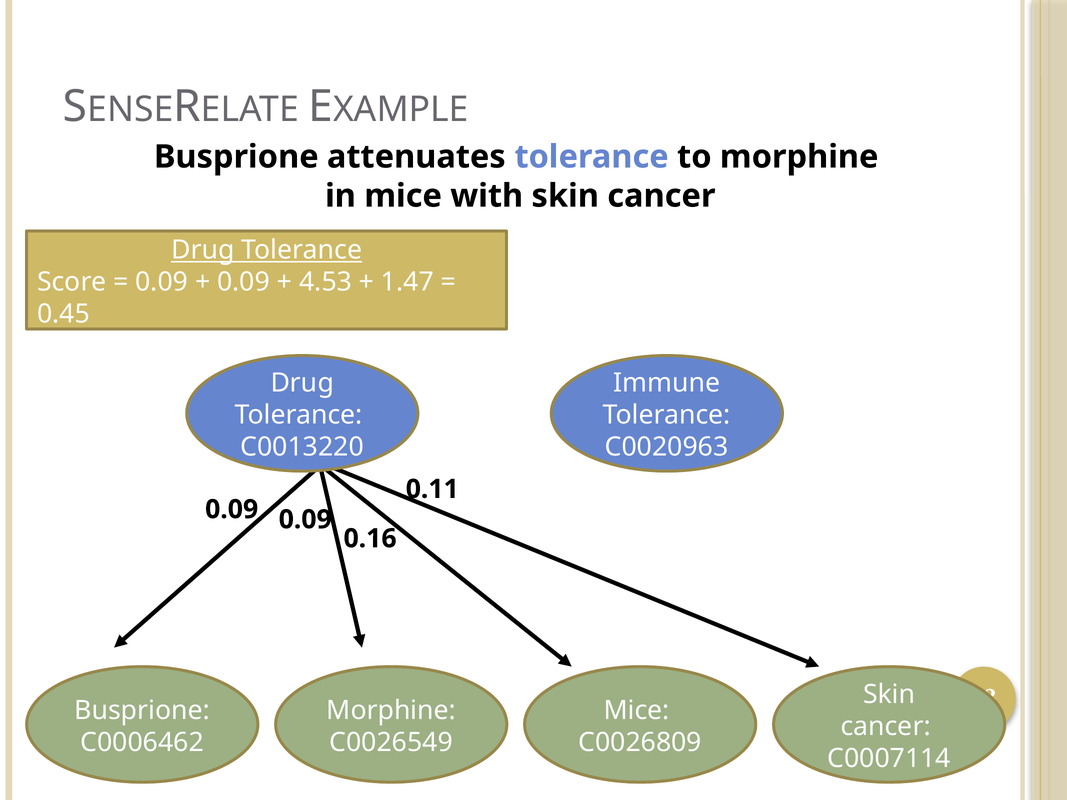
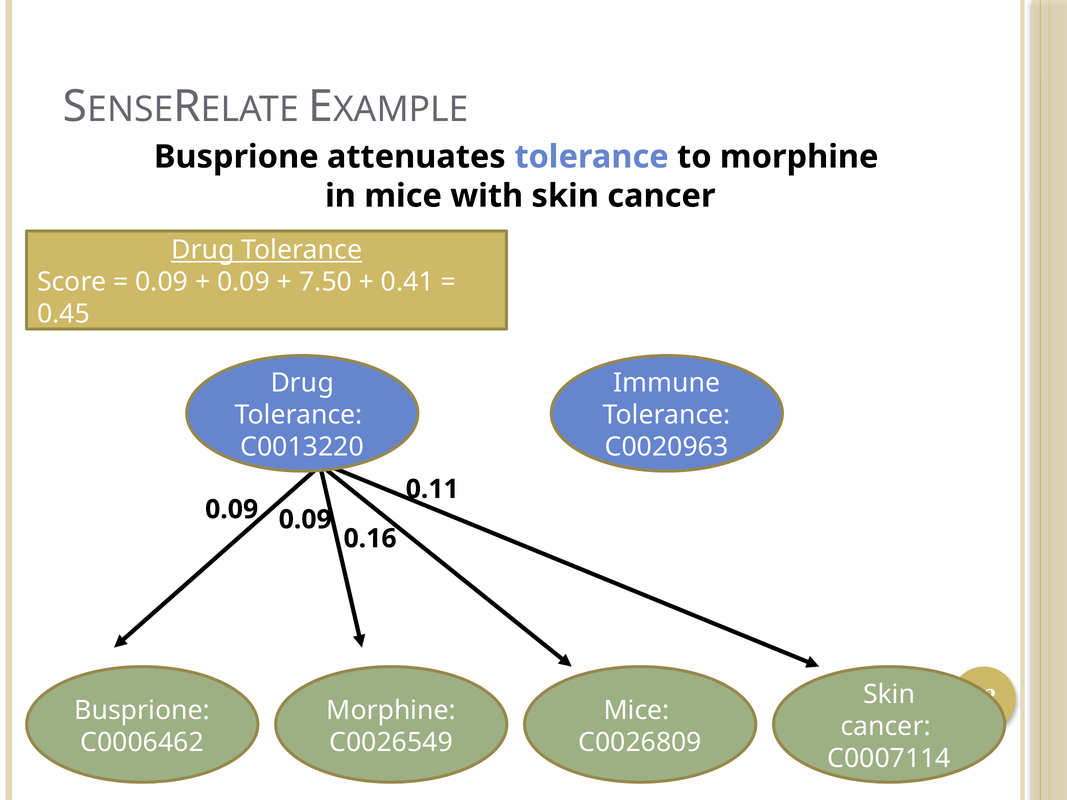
4.53: 4.53 -> 7.50
1.47: 1.47 -> 0.41
